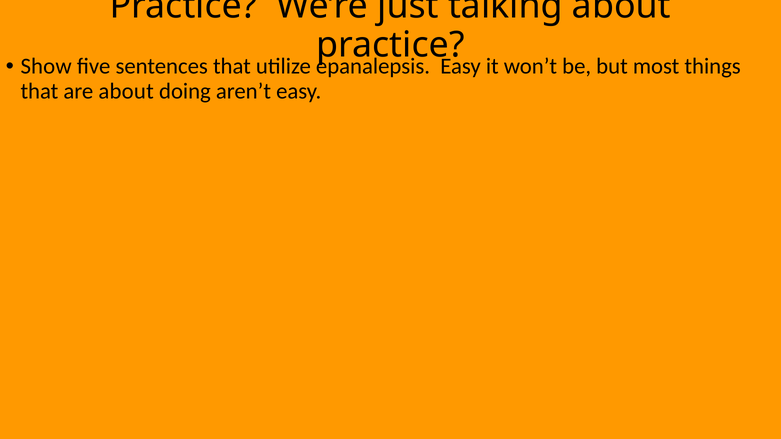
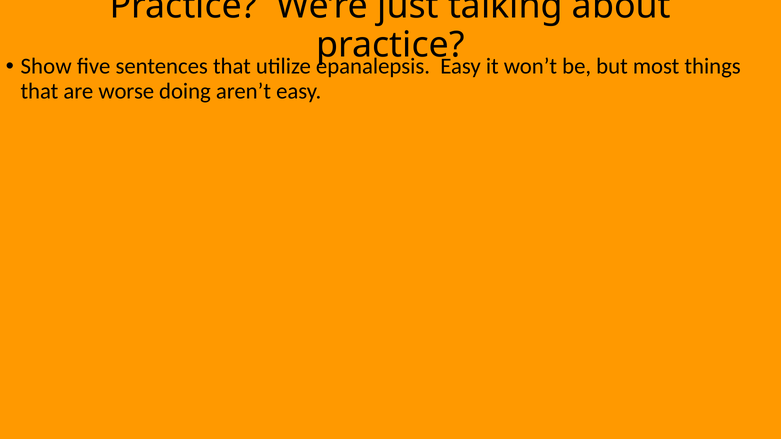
are about: about -> worse
